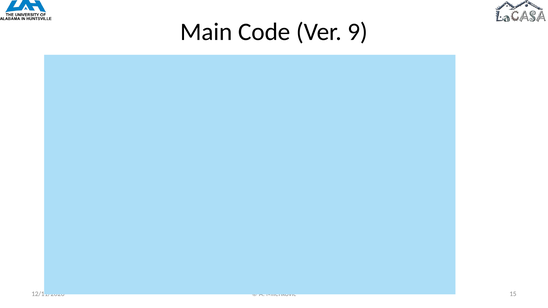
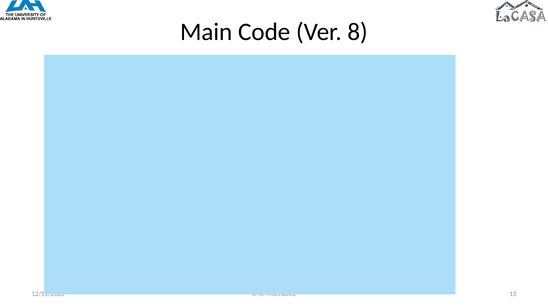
9: 9 -> 8
